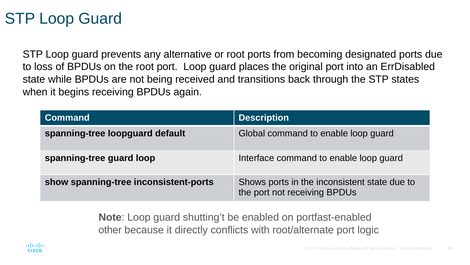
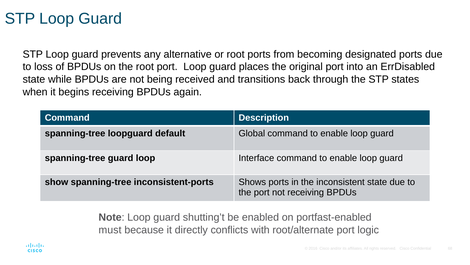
other: other -> must
